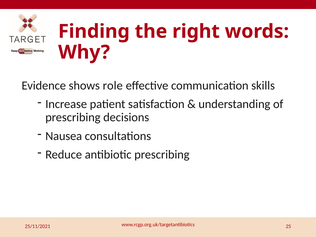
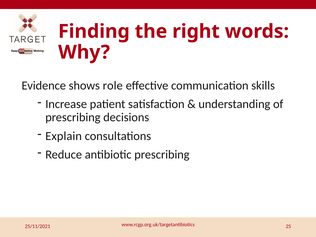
Nausea: Nausea -> Explain
